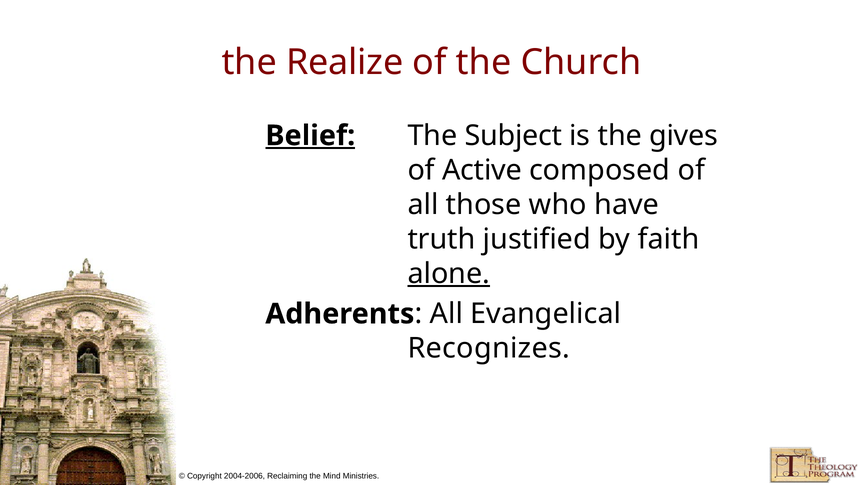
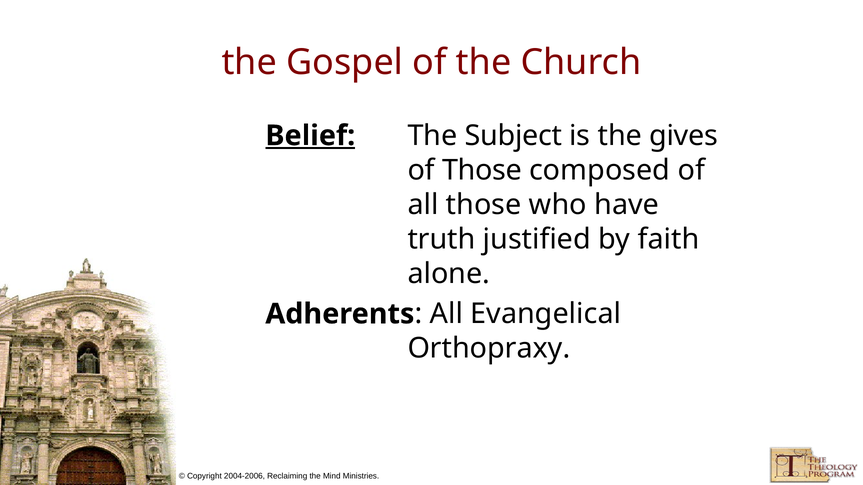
Realize: Realize -> Gospel
of Active: Active -> Those
alone underline: present -> none
Recognizes: Recognizes -> Orthopraxy
